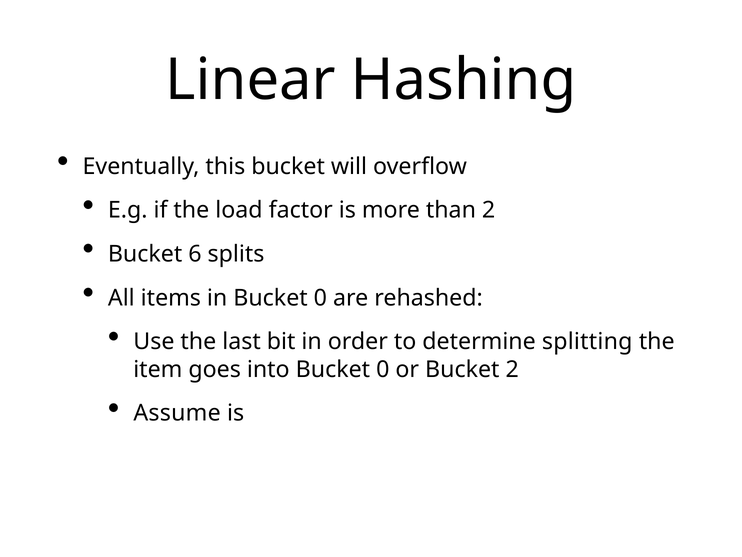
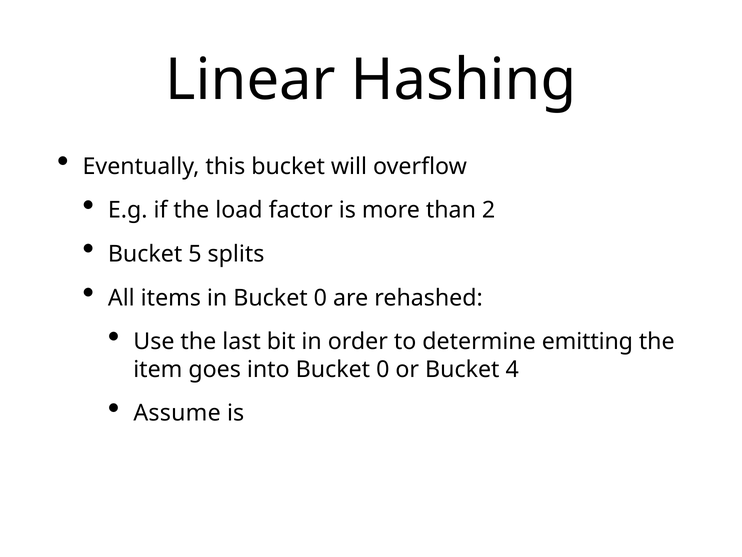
6: 6 -> 5
splitting: splitting -> emitting
Bucket 2: 2 -> 4
